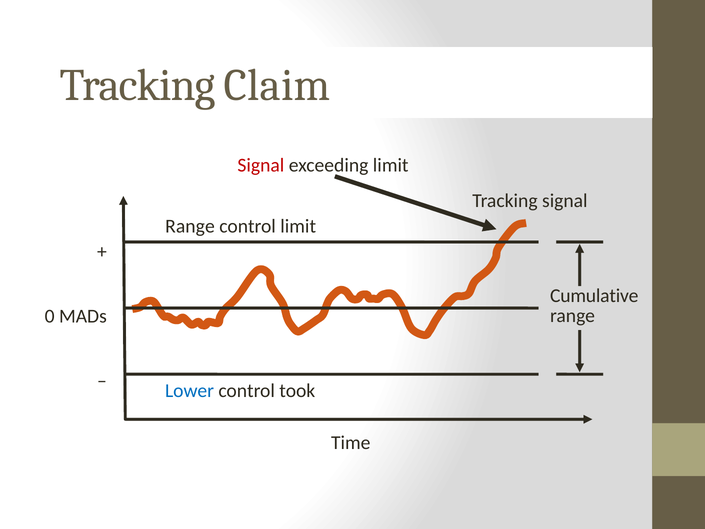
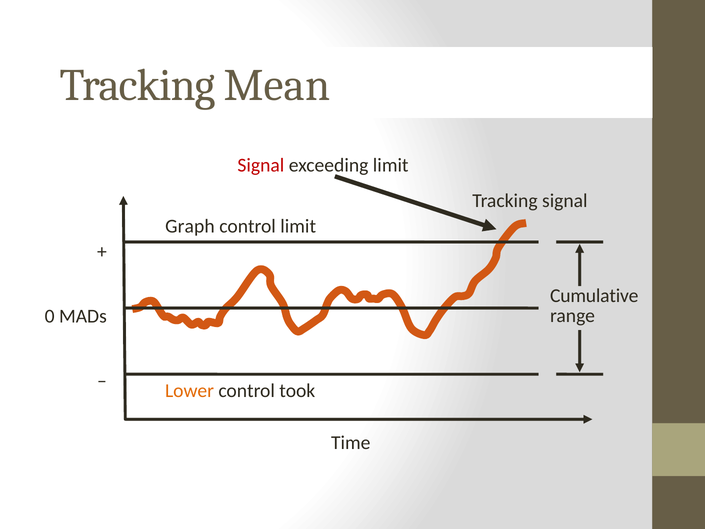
Claim: Claim -> Mean
Range at (190, 226): Range -> Graph
Lower colour: blue -> orange
